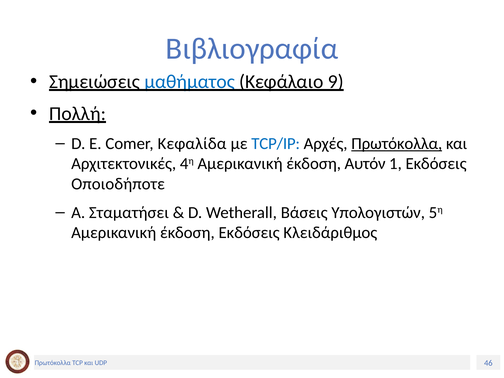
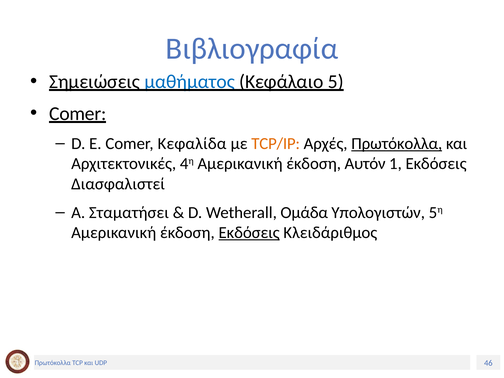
9: 9 -> 5
Πολλή at (78, 114): Πολλή -> Comer
TCP/IP colour: blue -> orange
Οποιοδήποτε: Οποιοδήποτε -> Διασφαλιστεί
Βάσεις: Βάσεις -> Ομάδα
Εκδόσεις at (249, 233) underline: none -> present
